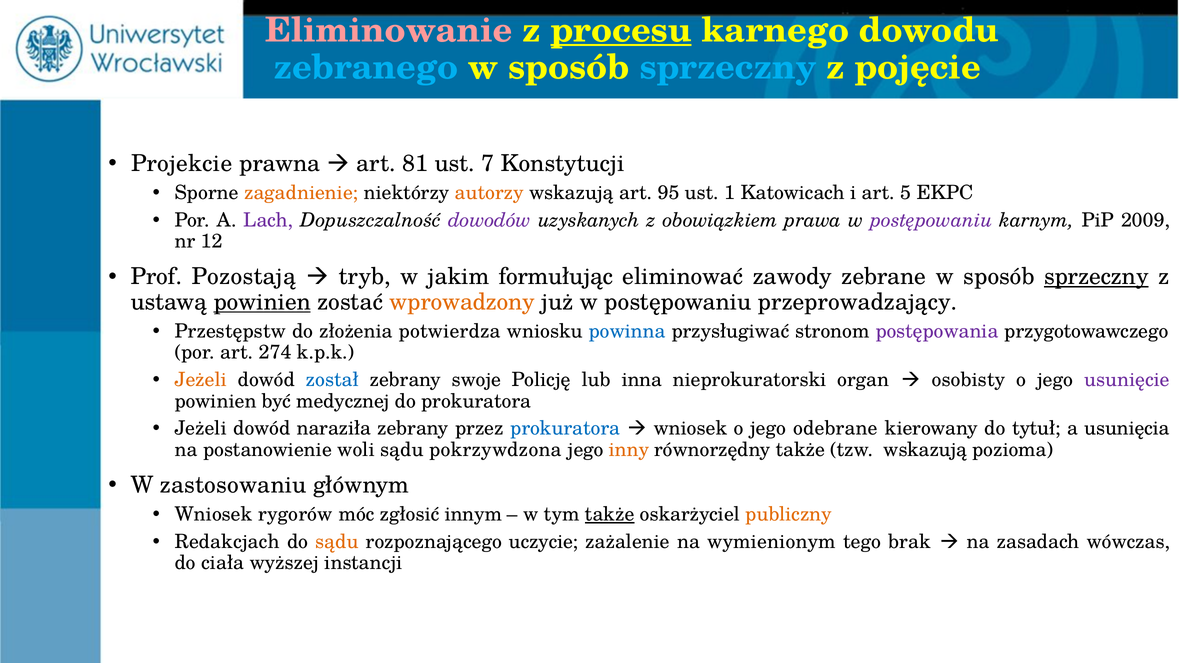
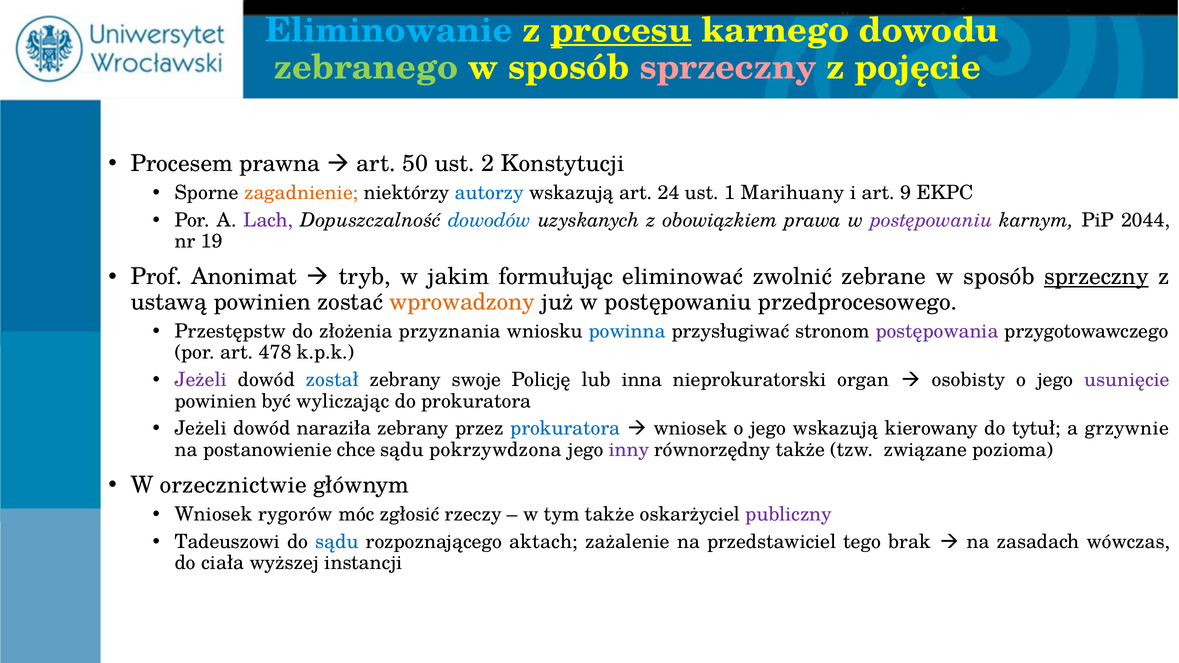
Eliminowanie colour: pink -> light blue
zebranego colour: light blue -> light green
sprzeczny at (728, 67) colour: light blue -> pink
Projekcie: Projekcie -> Procesem
81: 81 -> 50
7: 7 -> 2
autorzy colour: orange -> blue
95: 95 -> 24
Katowicach: Katowicach -> Marihuany
5: 5 -> 9
dowodów colour: purple -> blue
2009: 2009 -> 2044
12: 12 -> 19
Pozostają: Pozostają -> Anonimat
zawody: zawody -> zwolnić
powinien at (262, 302) underline: present -> none
przeprowadzający: przeprowadzający -> przedprocesowego
potwierdza: potwierdza -> przyznania
274: 274 -> 478
Jeżeli at (201, 380) colour: orange -> purple
medycznej: medycznej -> wyliczając
jego odebrane: odebrane -> wskazują
usunięcia: usunięcia -> grzywnie
woli: woli -> chce
inny colour: orange -> purple
tzw wskazują: wskazują -> związane
zastosowaniu: zastosowaniu -> orzecznictwie
innym: innym -> rzeczy
także at (610, 514) underline: present -> none
publiczny colour: orange -> purple
Redakcjach: Redakcjach -> Tadeuszowi
sądu at (337, 542) colour: orange -> blue
uczycie: uczycie -> aktach
wymienionym: wymienionym -> przedstawiciel
